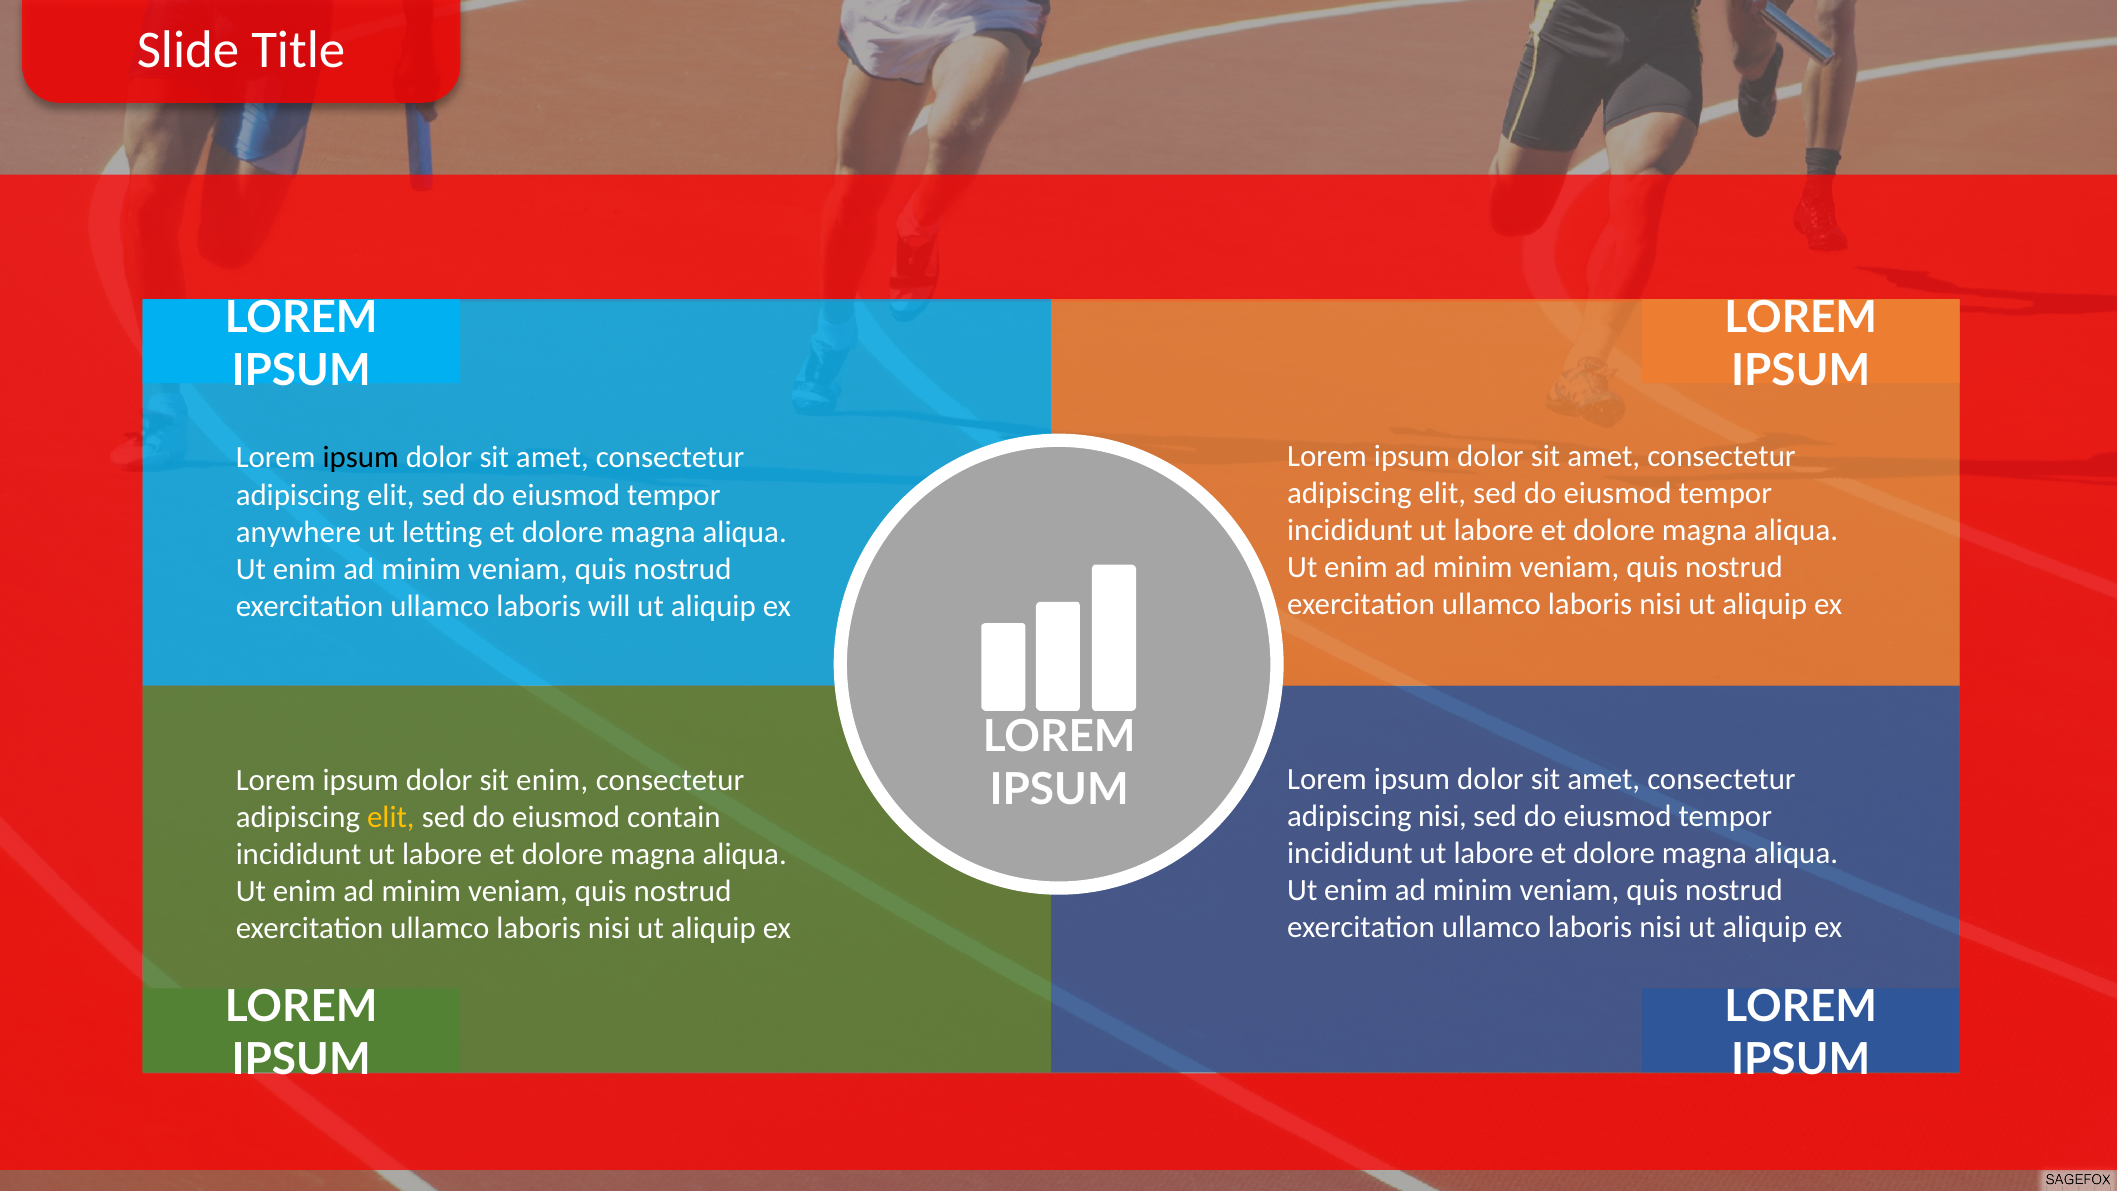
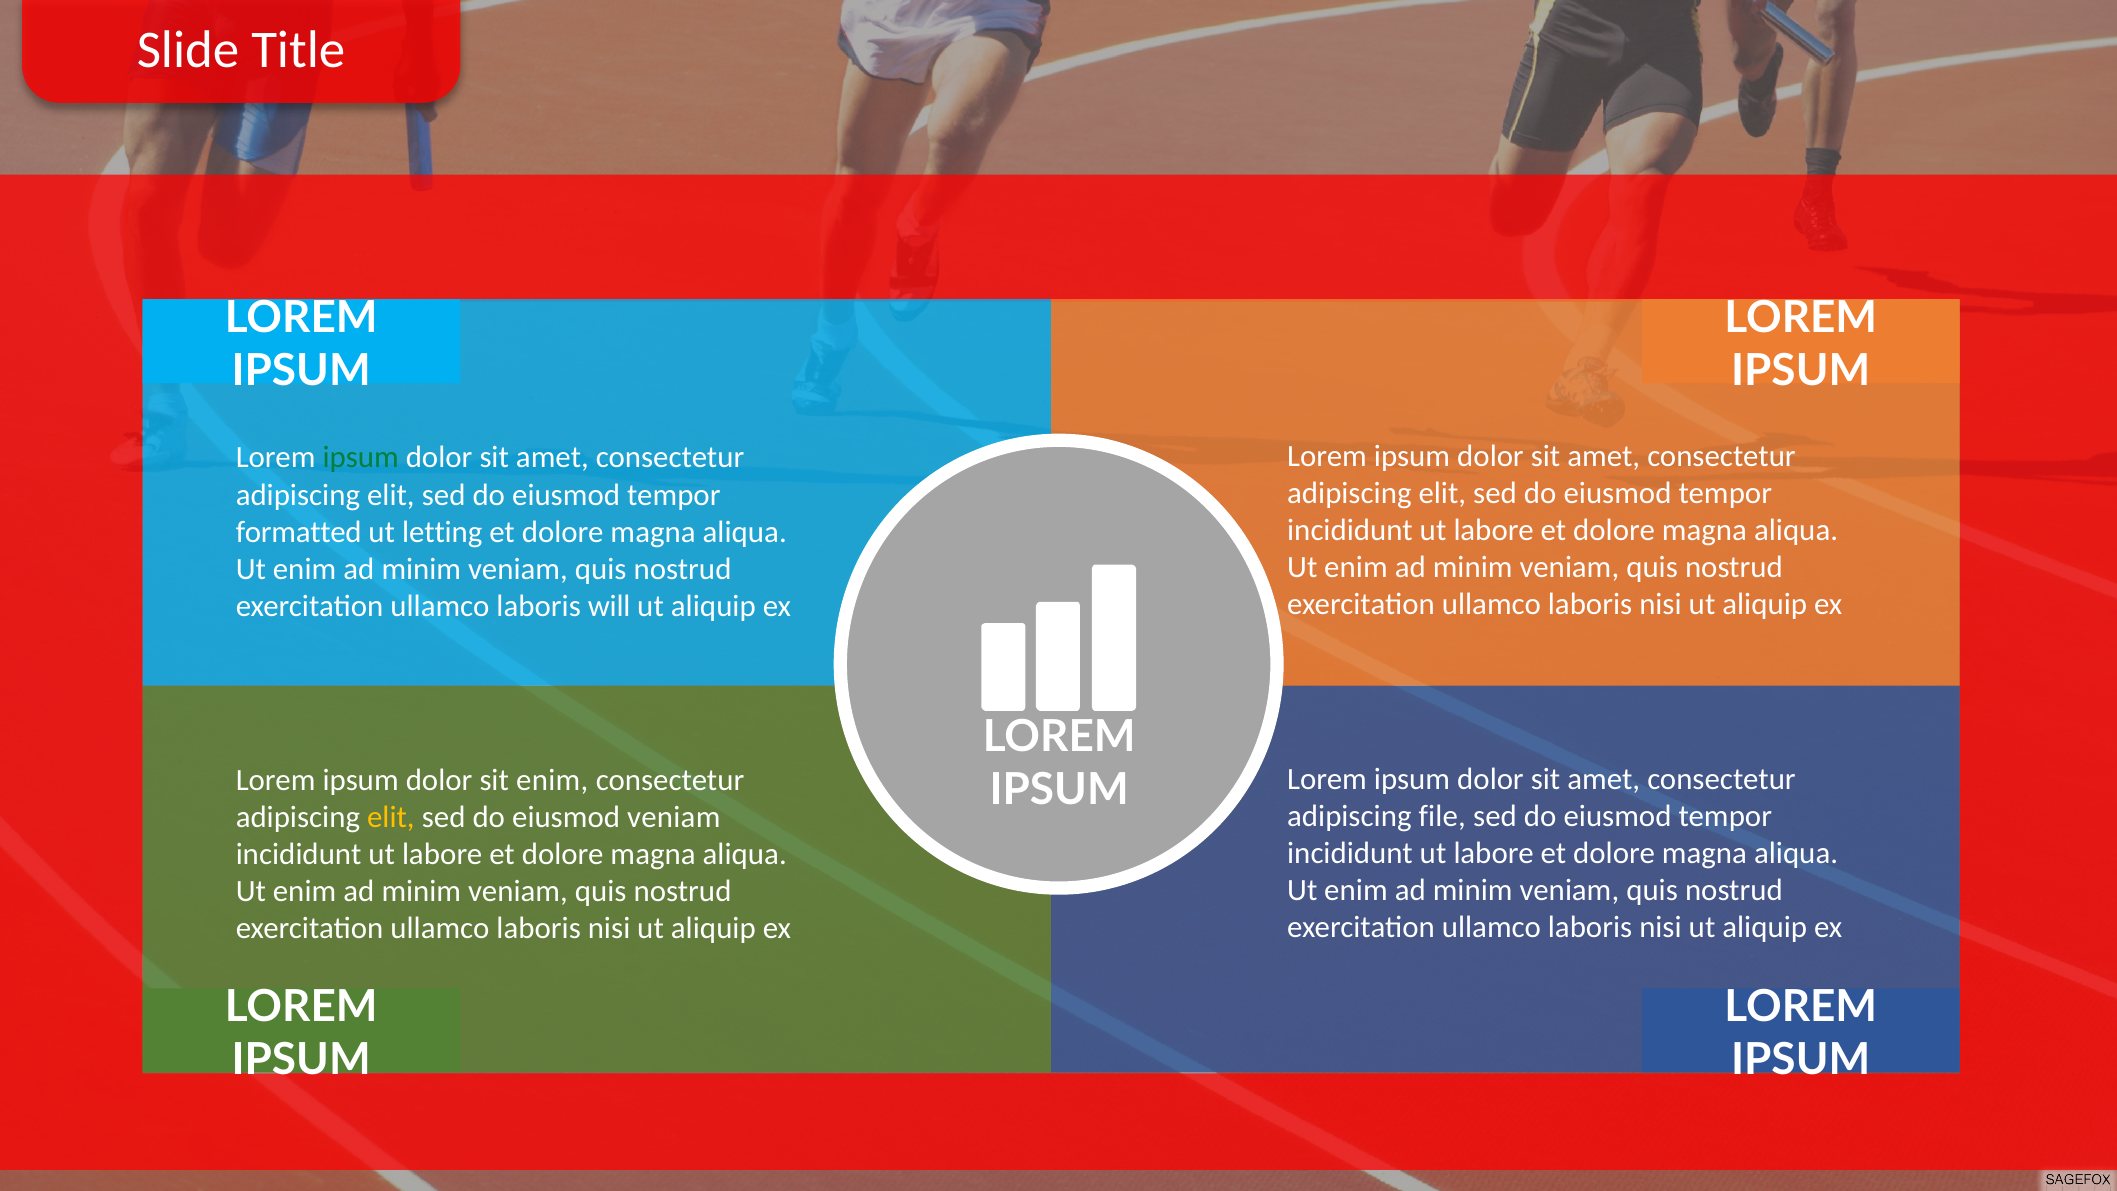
ipsum at (361, 458) colour: black -> green
anywhere: anywhere -> formatted
adipiscing nisi: nisi -> file
eiusmod contain: contain -> veniam
